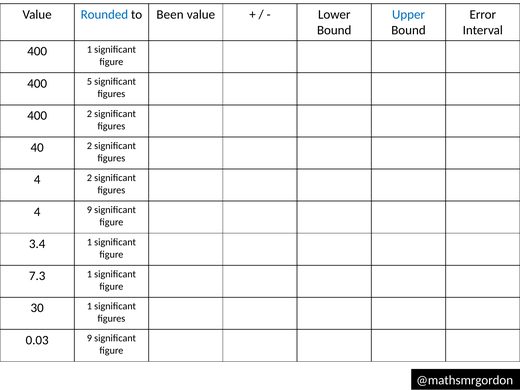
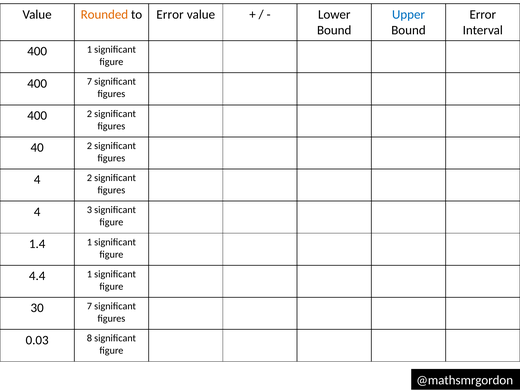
Rounded colour: blue -> orange
to Been: Been -> Error
400 5: 5 -> 7
4 9: 9 -> 3
3.4: 3.4 -> 1.4
7.3: 7.3 -> 4.4
30 1: 1 -> 7
0.03 9: 9 -> 8
